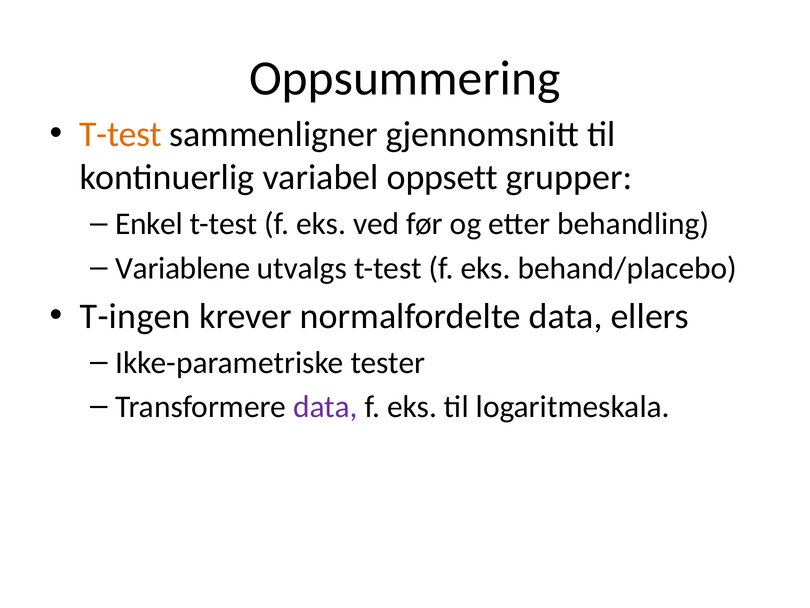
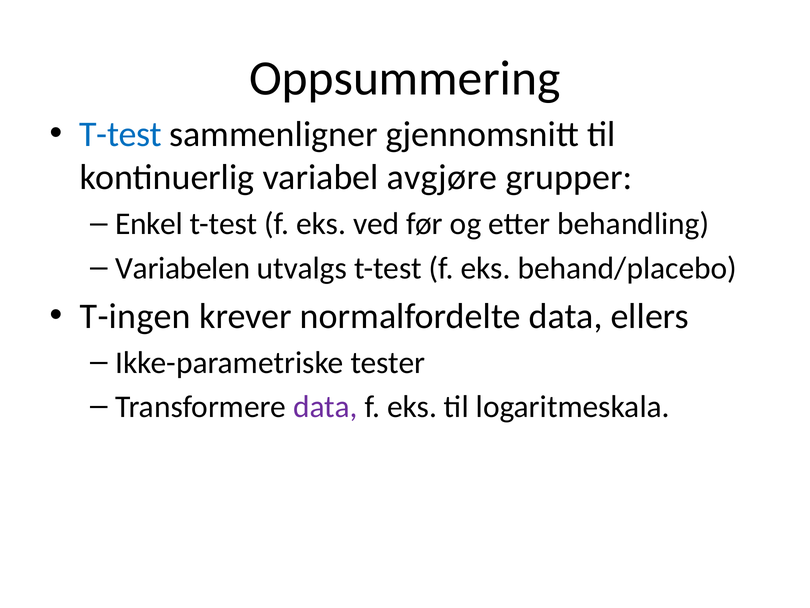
T-test at (121, 134) colour: orange -> blue
oppsett: oppsett -> avgjøre
Variablene: Variablene -> Variabelen
